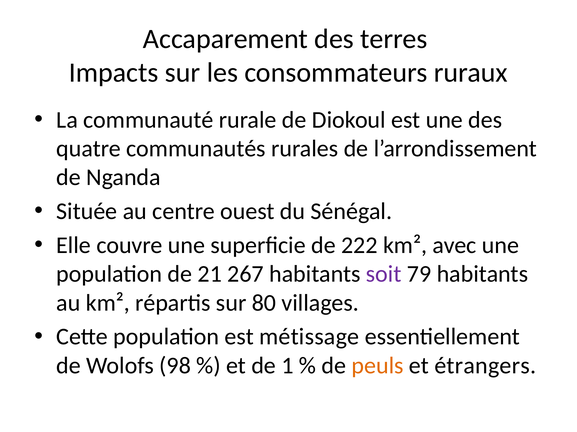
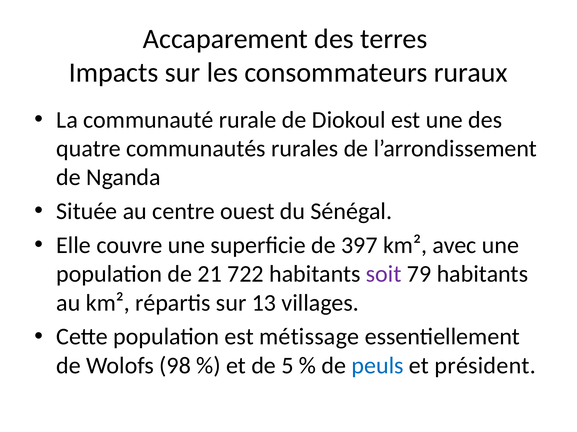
222: 222 -> 397
267: 267 -> 722
80: 80 -> 13
1: 1 -> 5
peuls colour: orange -> blue
étrangers: étrangers -> président
